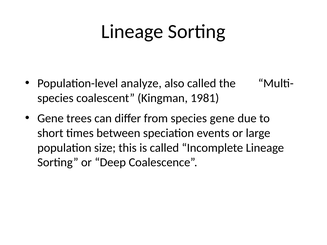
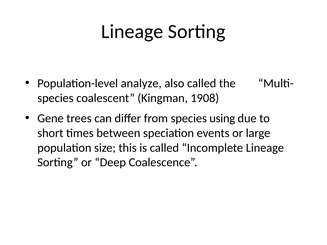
1981: 1981 -> 1908
species gene: gene -> using
